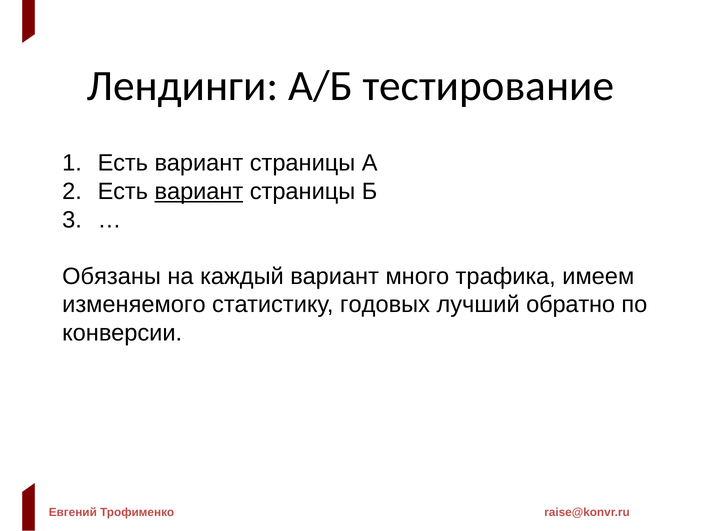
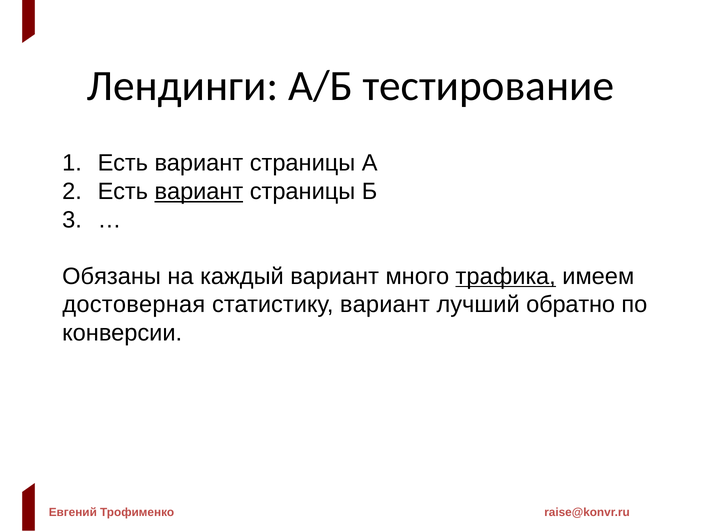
трафика underline: none -> present
изменяемого: изменяемого -> достоверная
статистику годовых: годовых -> вариант
